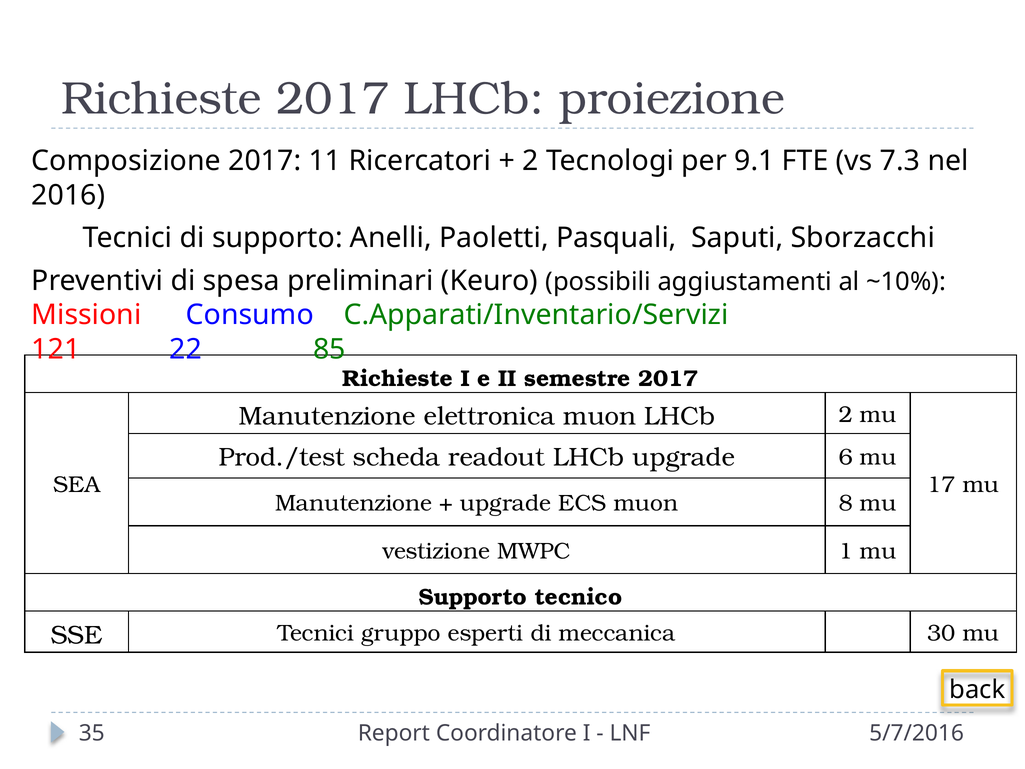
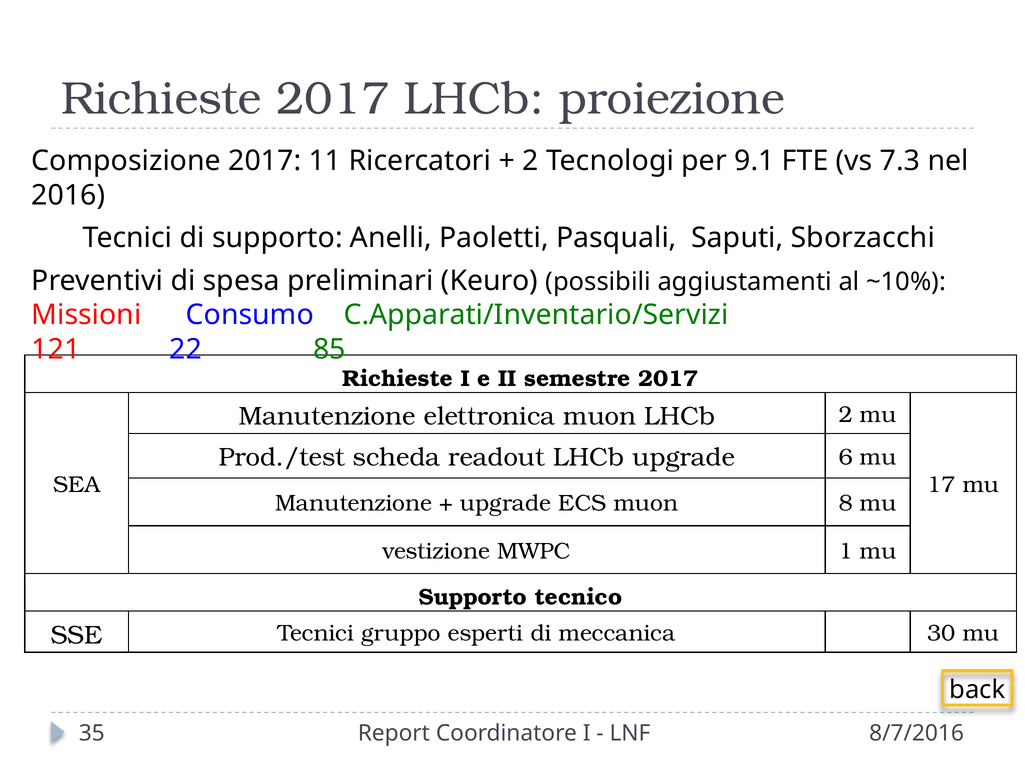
5/7/2016: 5/7/2016 -> 8/7/2016
